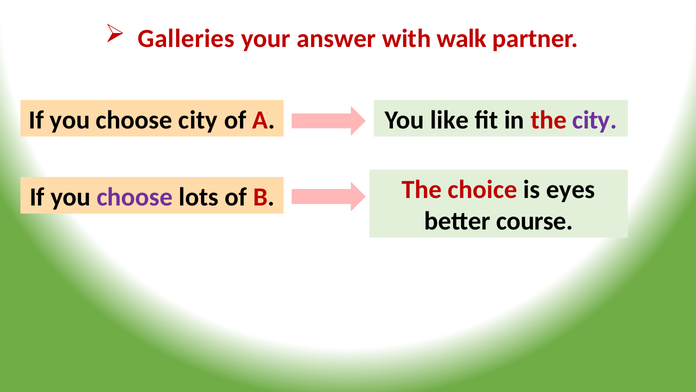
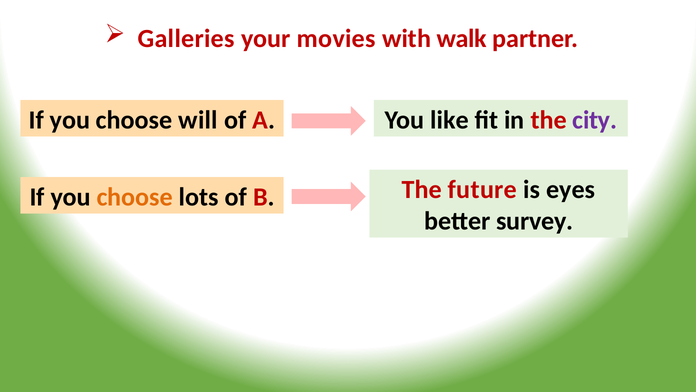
answer: answer -> movies
choose city: city -> will
choice: choice -> future
choose at (135, 197) colour: purple -> orange
course: course -> survey
